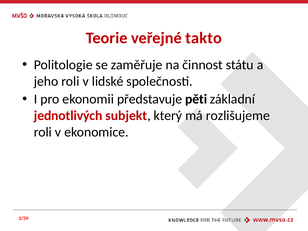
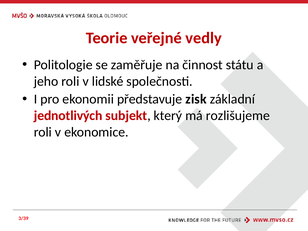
takto: takto -> vedly
pěti: pěti -> zisk
